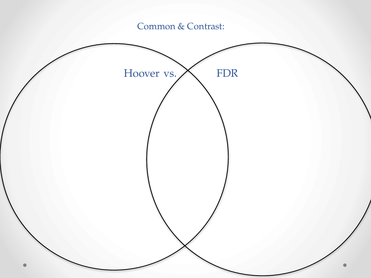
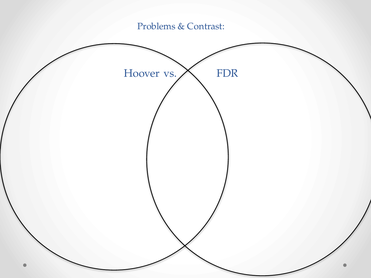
Common: Common -> Problems
